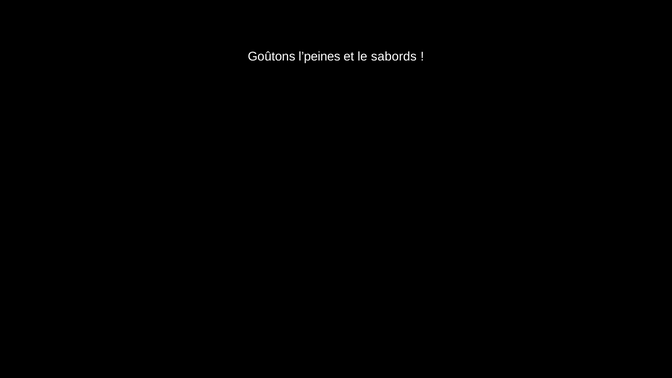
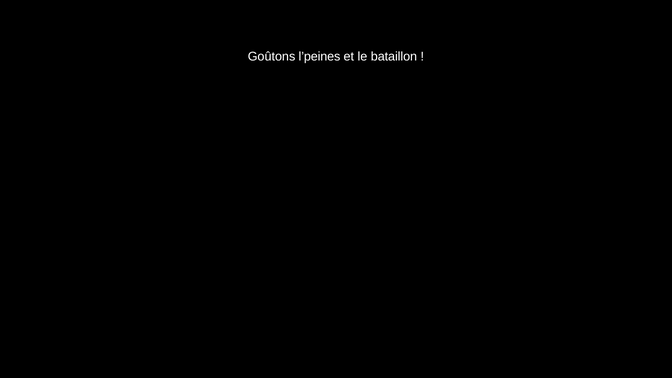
sabords: sabords -> bataillon
